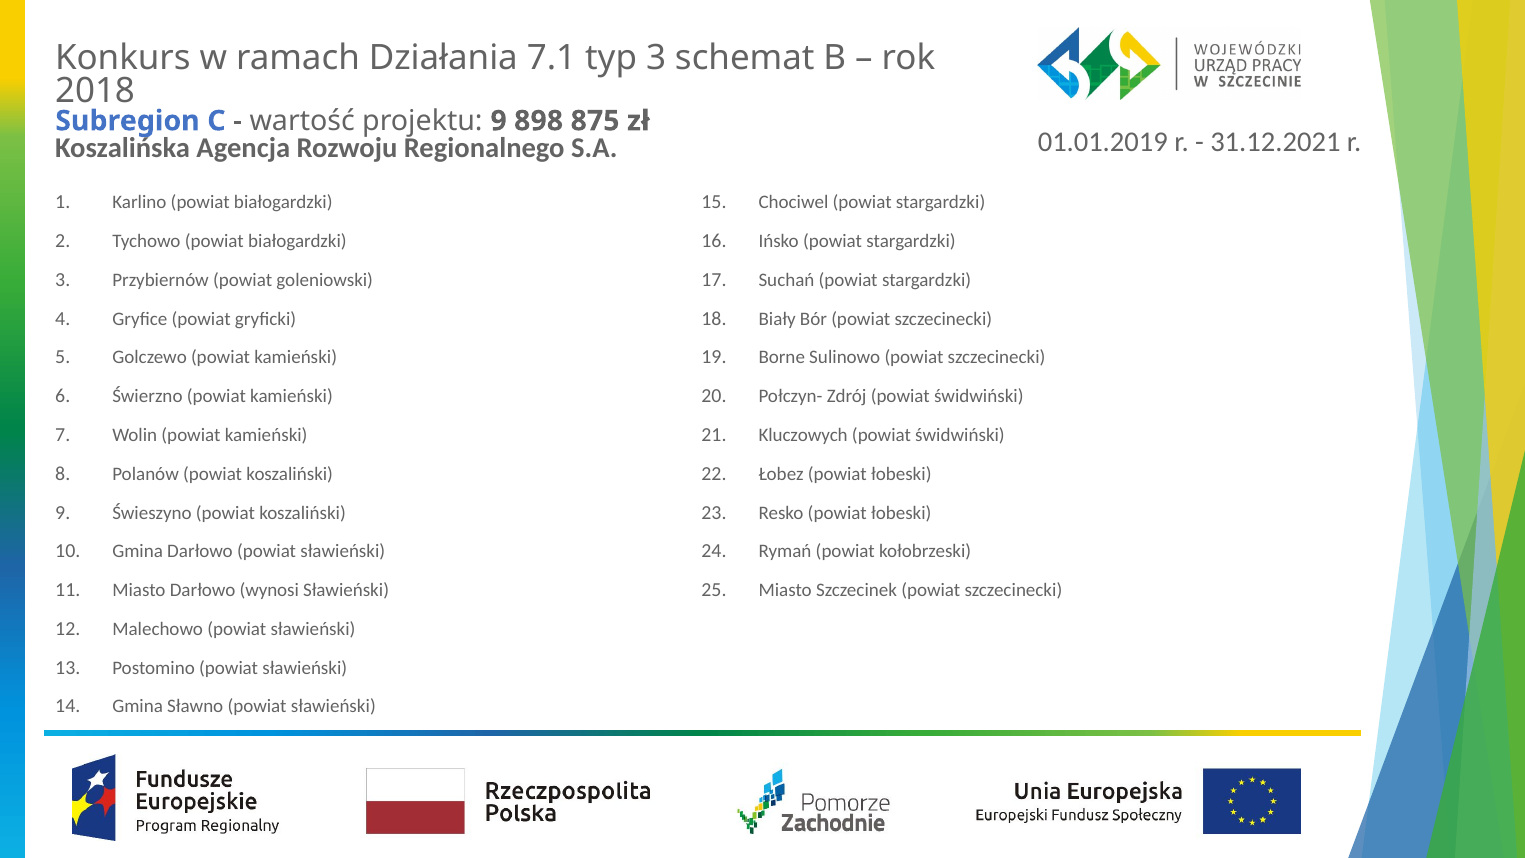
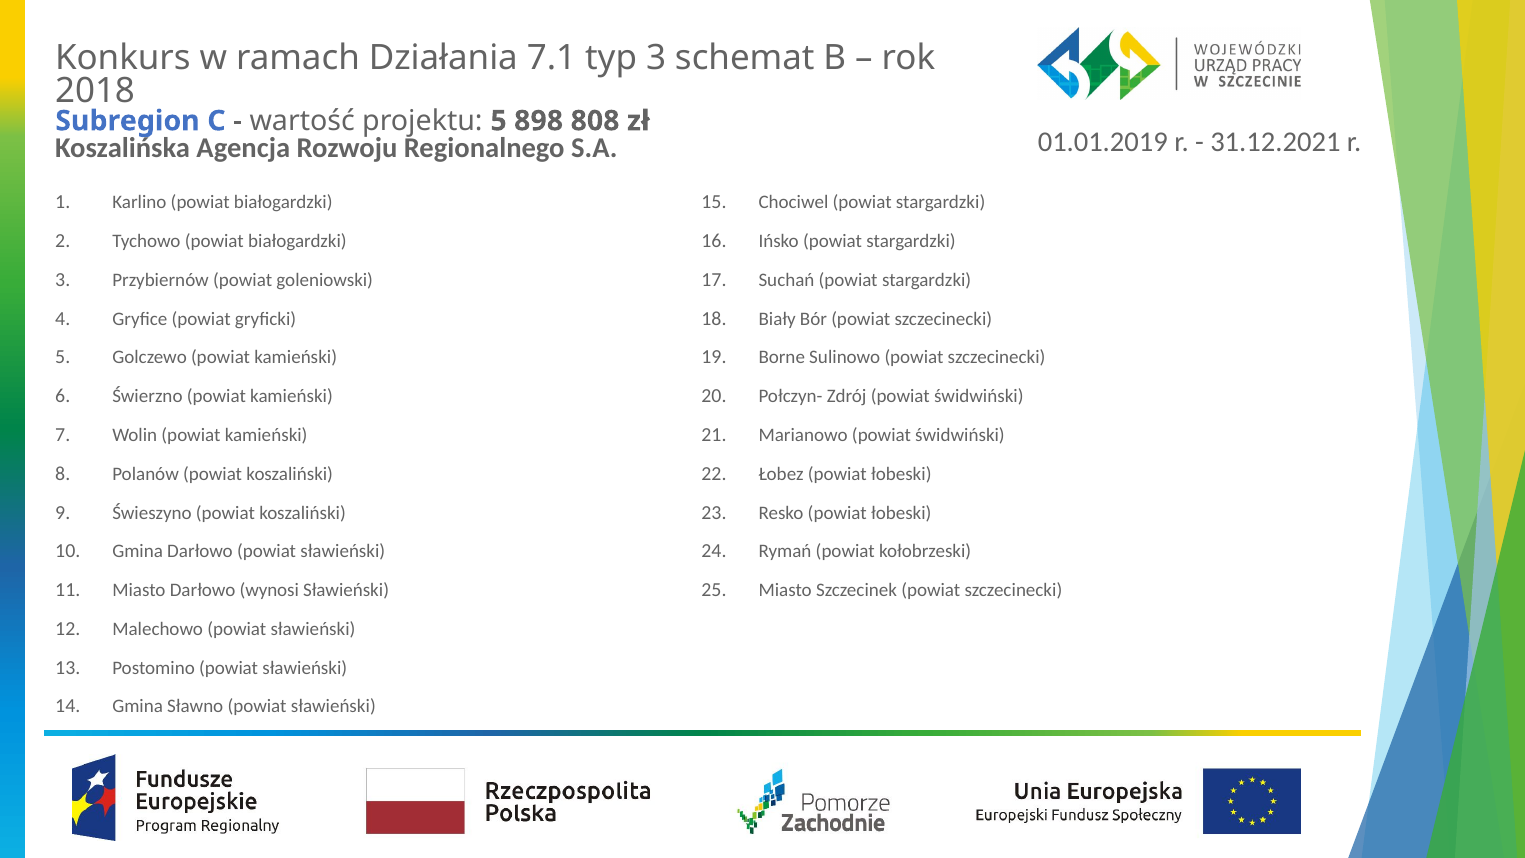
projektu 9: 9 -> 5
875: 875 -> 808
Kluczowych: Kluczowych -> Marianowo
